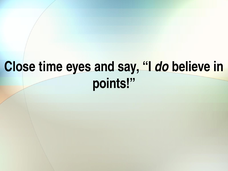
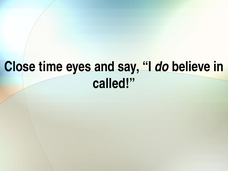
points: points -> called
